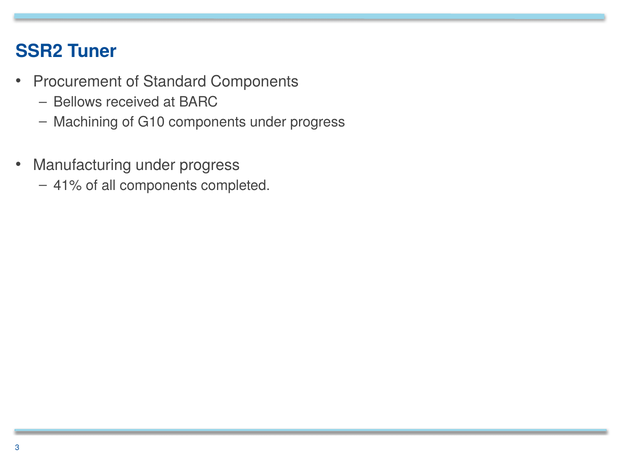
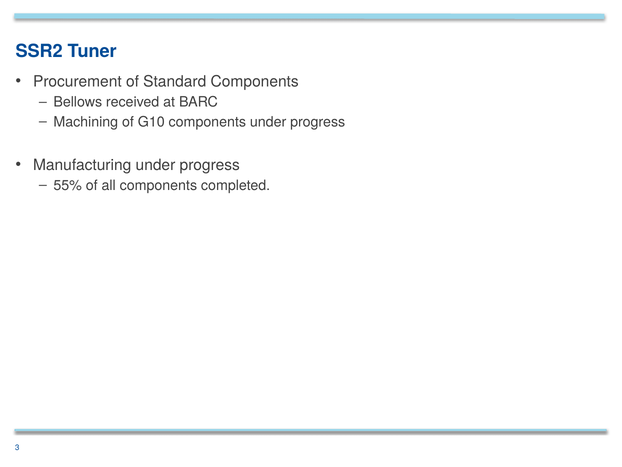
41%: 41% -> 55%
